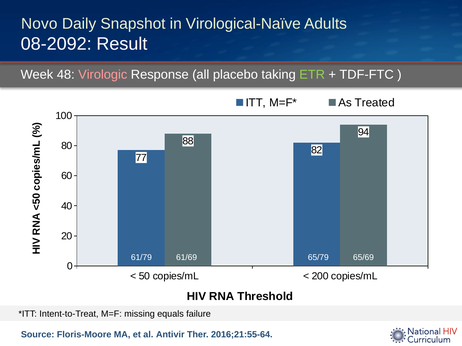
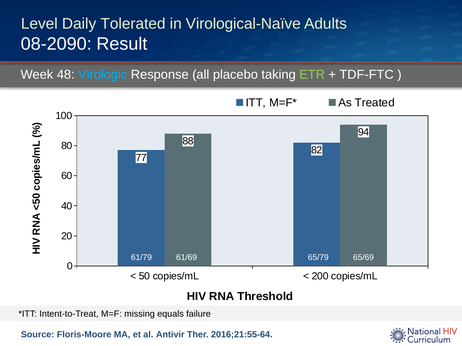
Novo: Novo -> Level
Snapshot: Snapshot -> Tolerated
08-2092: 08-2092 -> 08-2090
Virologic colour: pink -> light blue
